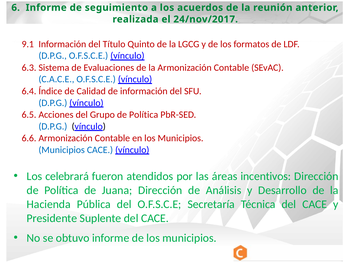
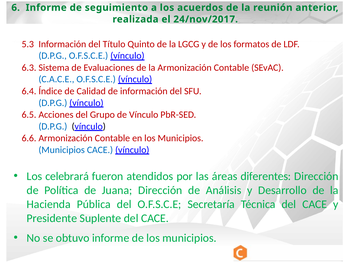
9.1: 9.1 -> 5.3
Grupo de Política: Política -> Vínculo
incentivos: incentivos -> diferentes
